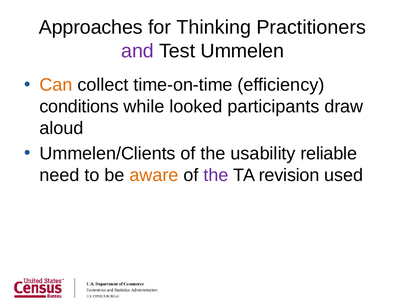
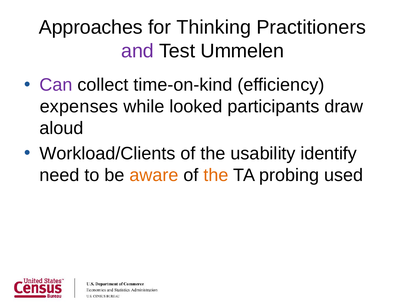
Can colour: orange -> purple
time-on-time: time-on-time -> time-on-kind
conditions: conditions -> expenses
Ummelen/Clients: Ummelen/Clients -> Workload/Clients
reliable: reliable -> identify
the at (216, 175) colour: purple -> orange
revision: revision -> probing
